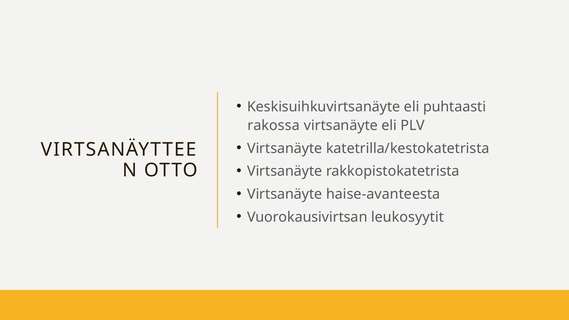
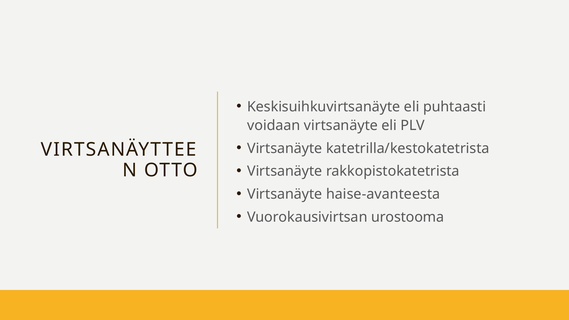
rakossa: rakossa -> voidaan
leukosyytit: leukosyytit -> urostooma
